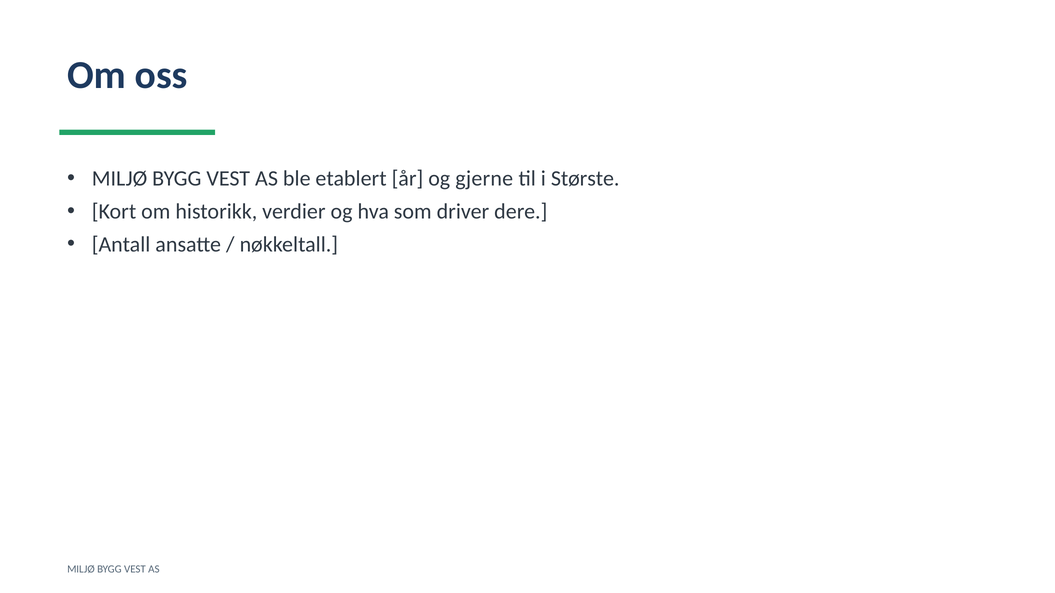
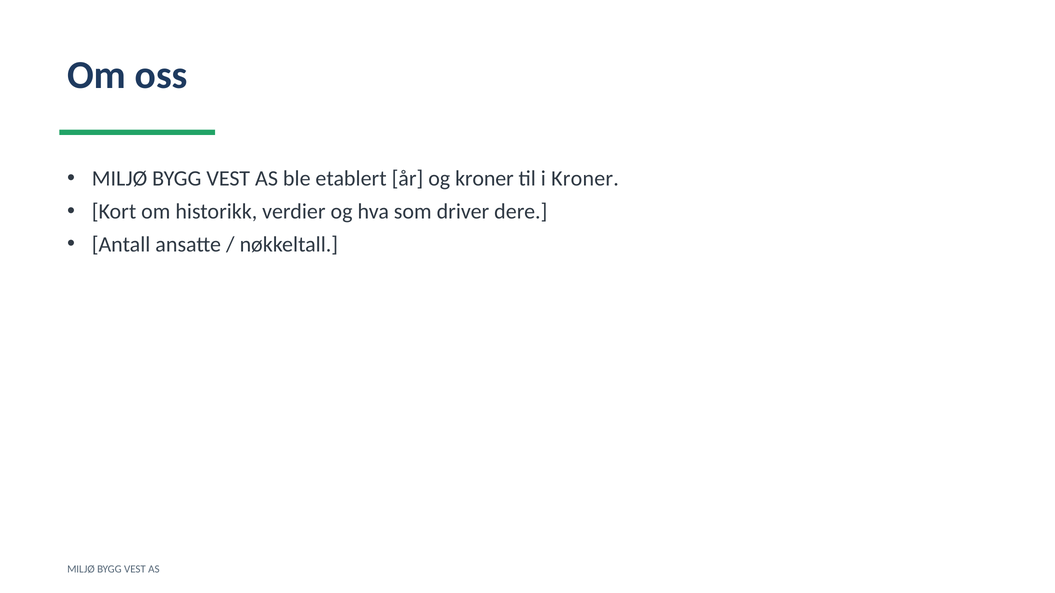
og gjerne: gjerne -> kroner
i Største: Største -> Kroner
